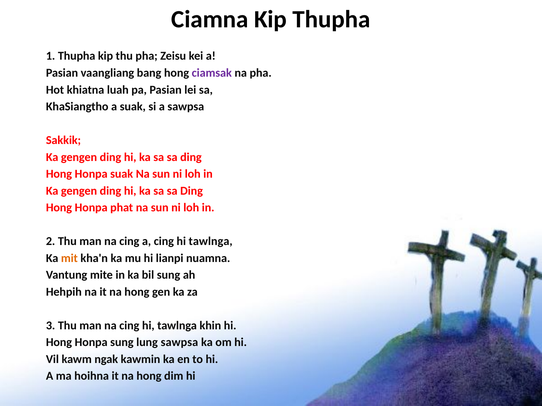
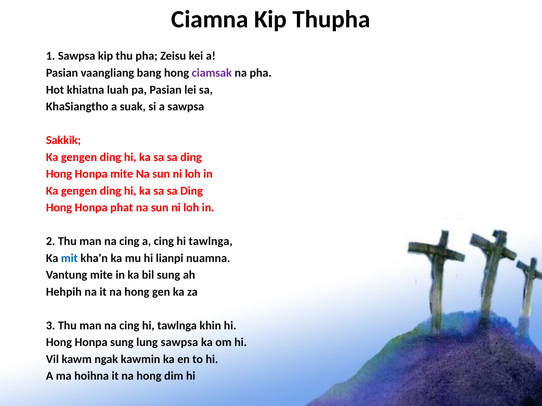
1 Thupha: Thupha -> Sawpsa
Honpa suak: suak -> mite
mit colour: orange -> blue
